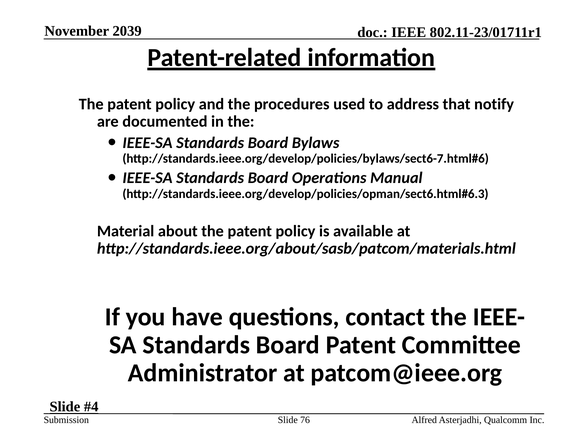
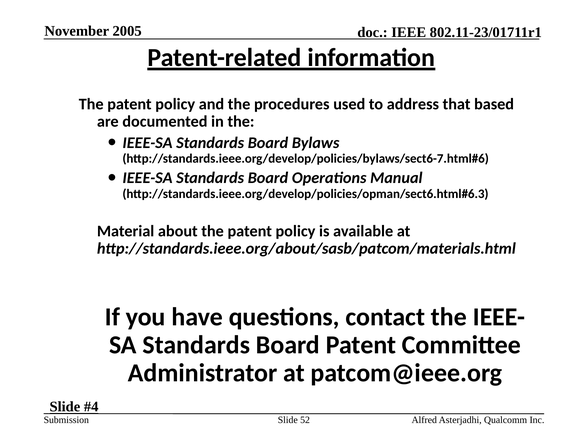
2039: 2039 -> 2005
notify: notify -> based
76: 76 -> 52
